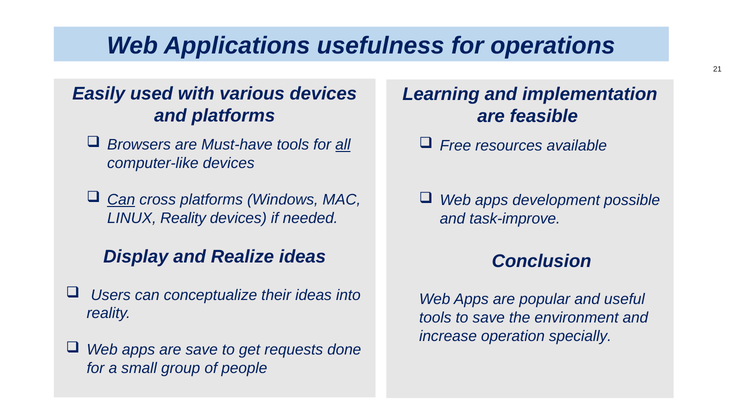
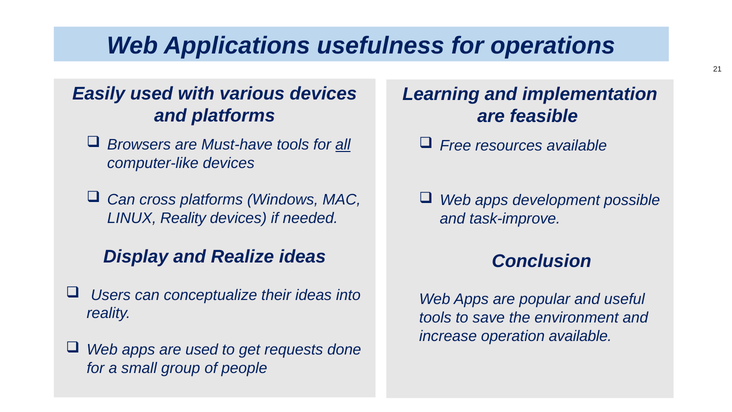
Can at (121, 200) underline: present -> none
operation specially: specially -> available
are save: save -> used
